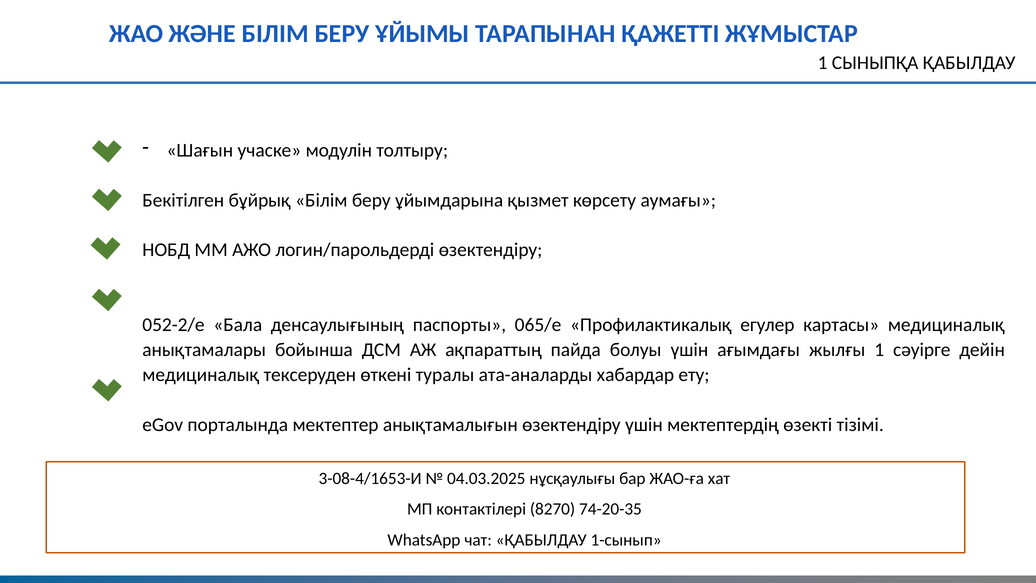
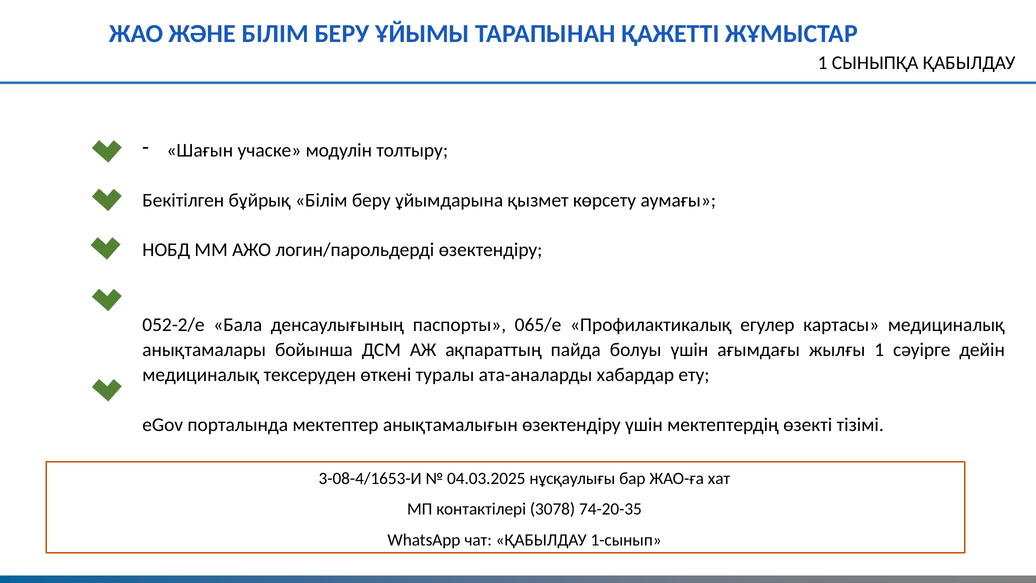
8270: 8270 -> 3078
